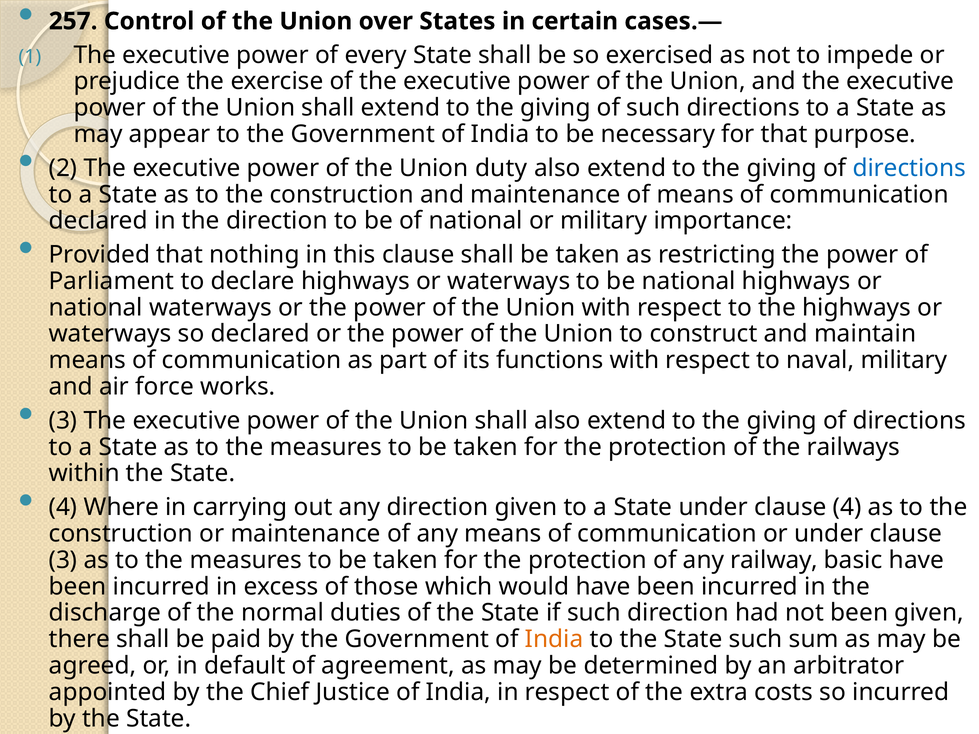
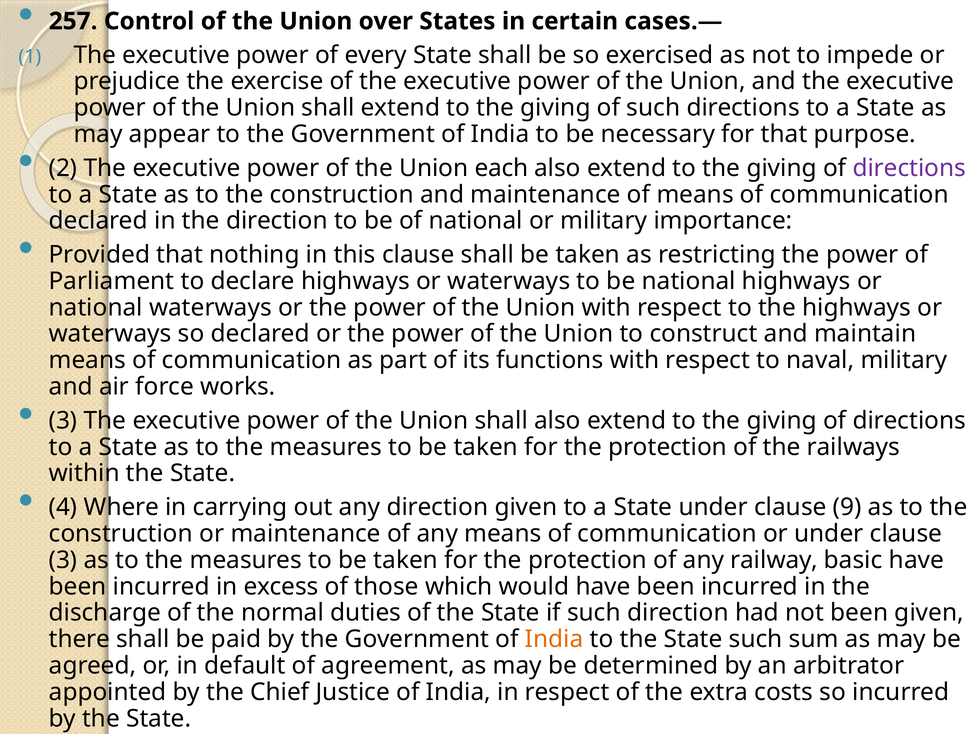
duty: duty -> each
directions at (909, 168) colour: blue -> purple
clause 4: 4 -> 9
